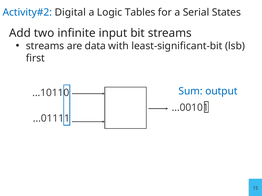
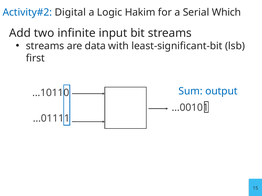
Tables: Tables -> Hakim
States: States -> Which
